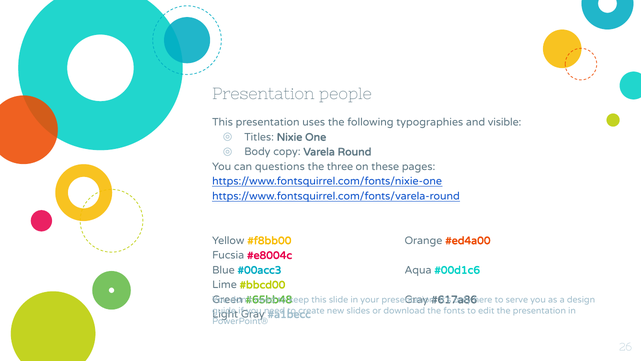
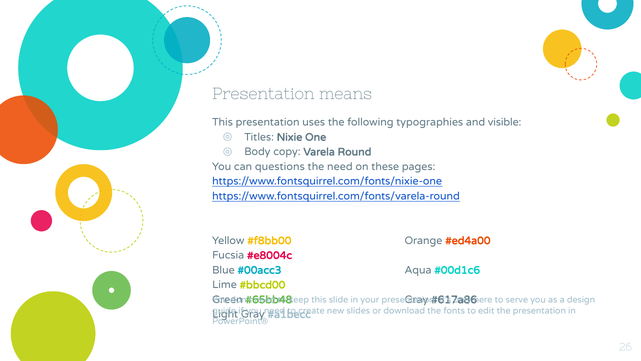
people: people -> means
the three: three -> need
